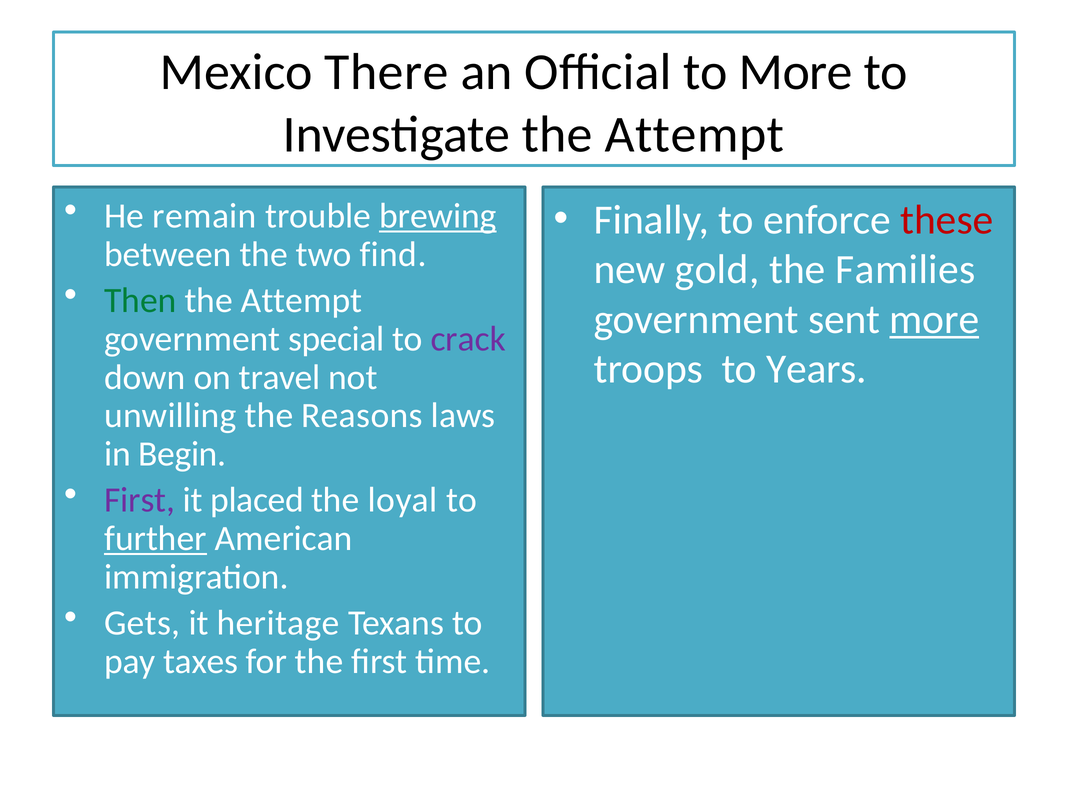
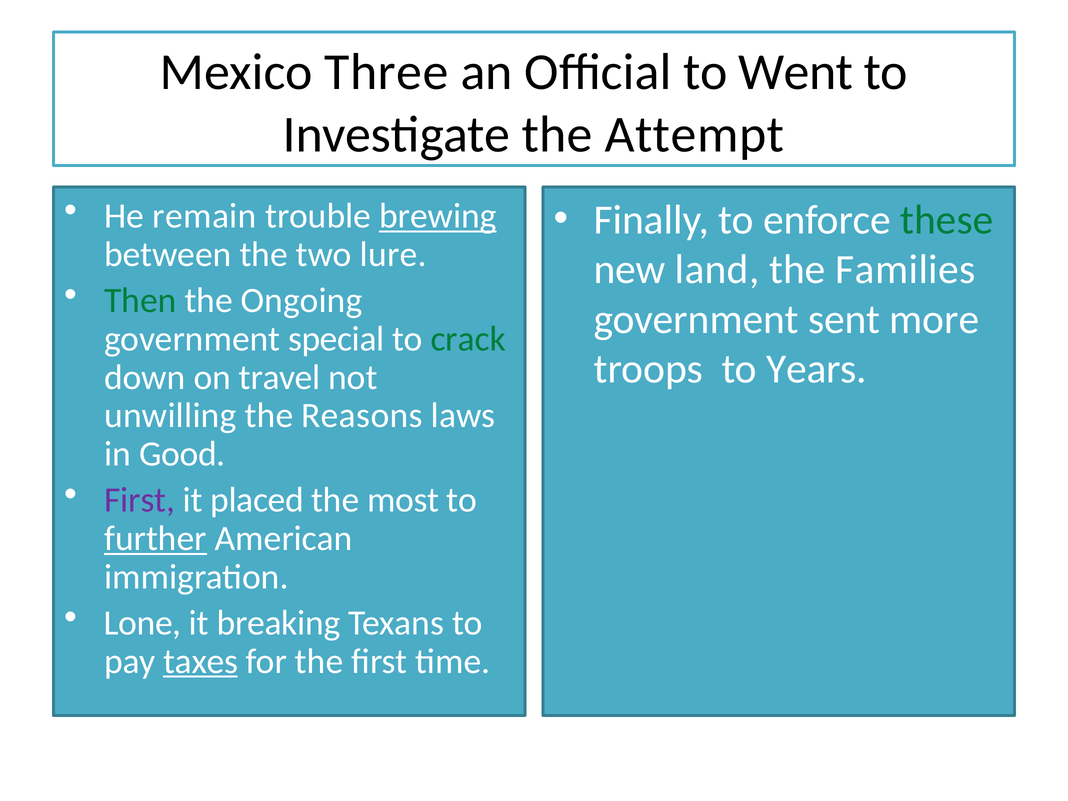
There: There -> Three
to More: More -> Went
these colour: red -> green
find: find -> lure
gold: gold -> land
Attempt at (302, 300): Attempt -> Ongoing
more at (934, 319) underline: present -> none
crack colour: purple -> green
Begin: Begin -> Good
loyal: loyal -> most
Gets: Gets -> Lone
heritage: heritage -> breaking
taxes underline: none -> present
